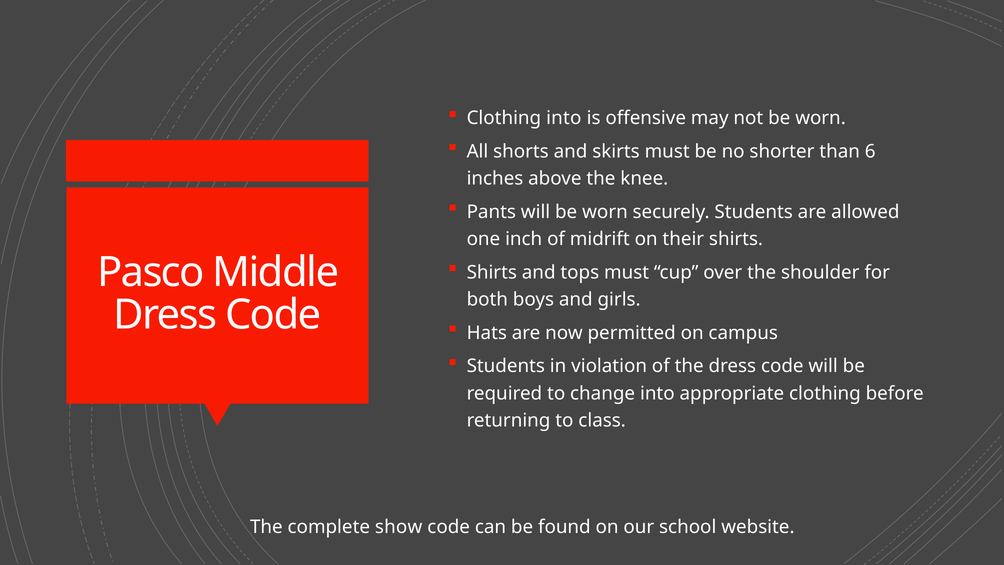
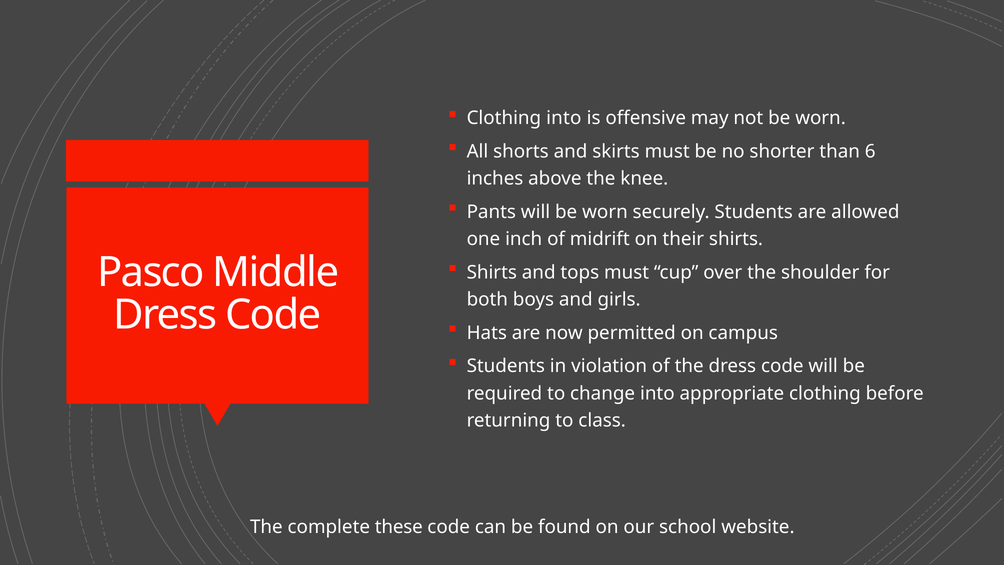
show: show -> these
